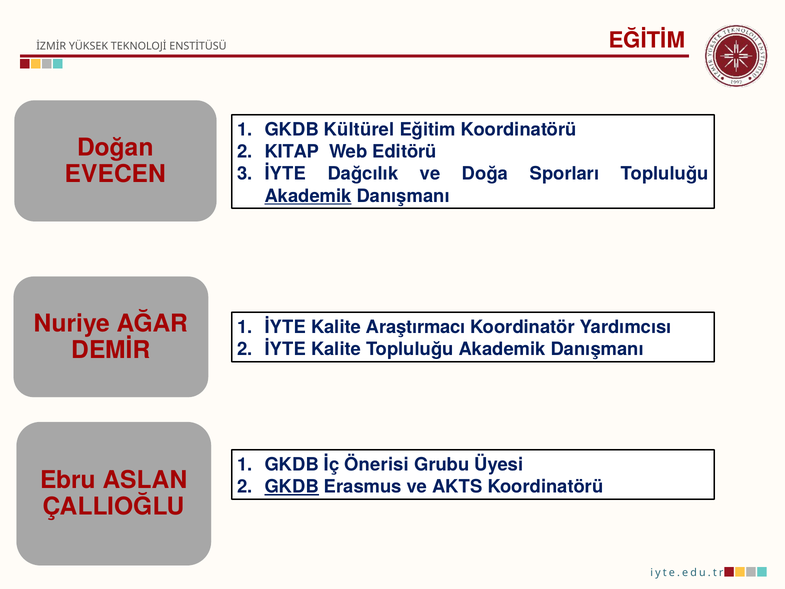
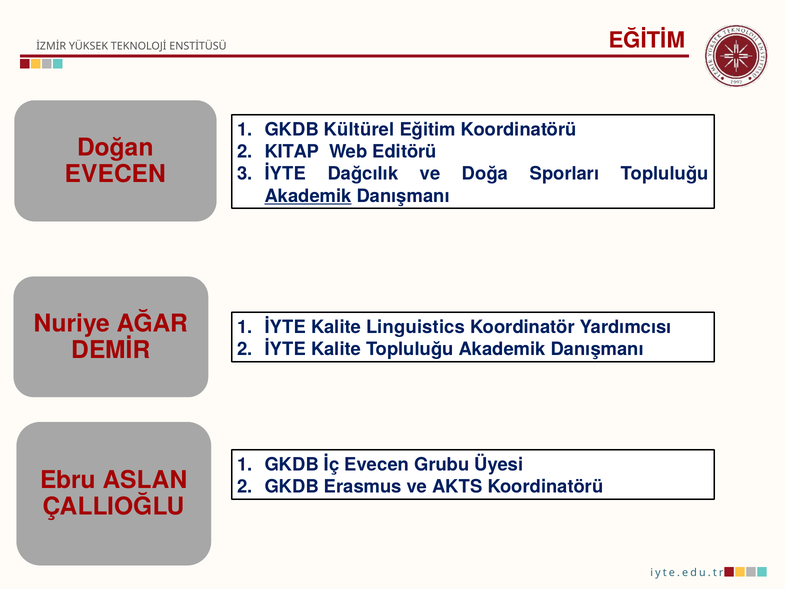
Araştırmacı: Araştırmacı -> Linguistics
İç Önerisi: Önerisi -> Evecen
GKDB at (292, 487) underline: present -> none
